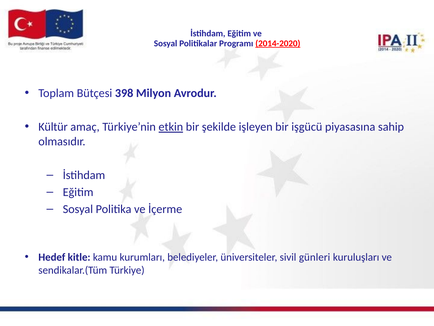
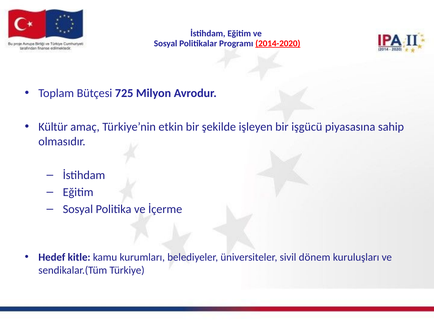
398: 398 -> 725
etkin underline: present -> none
günleri: günleri -> dönem
